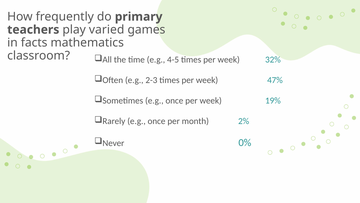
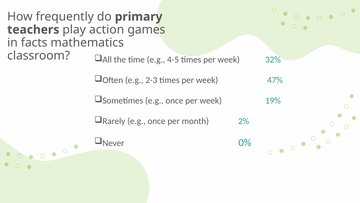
varied: varied -> action
